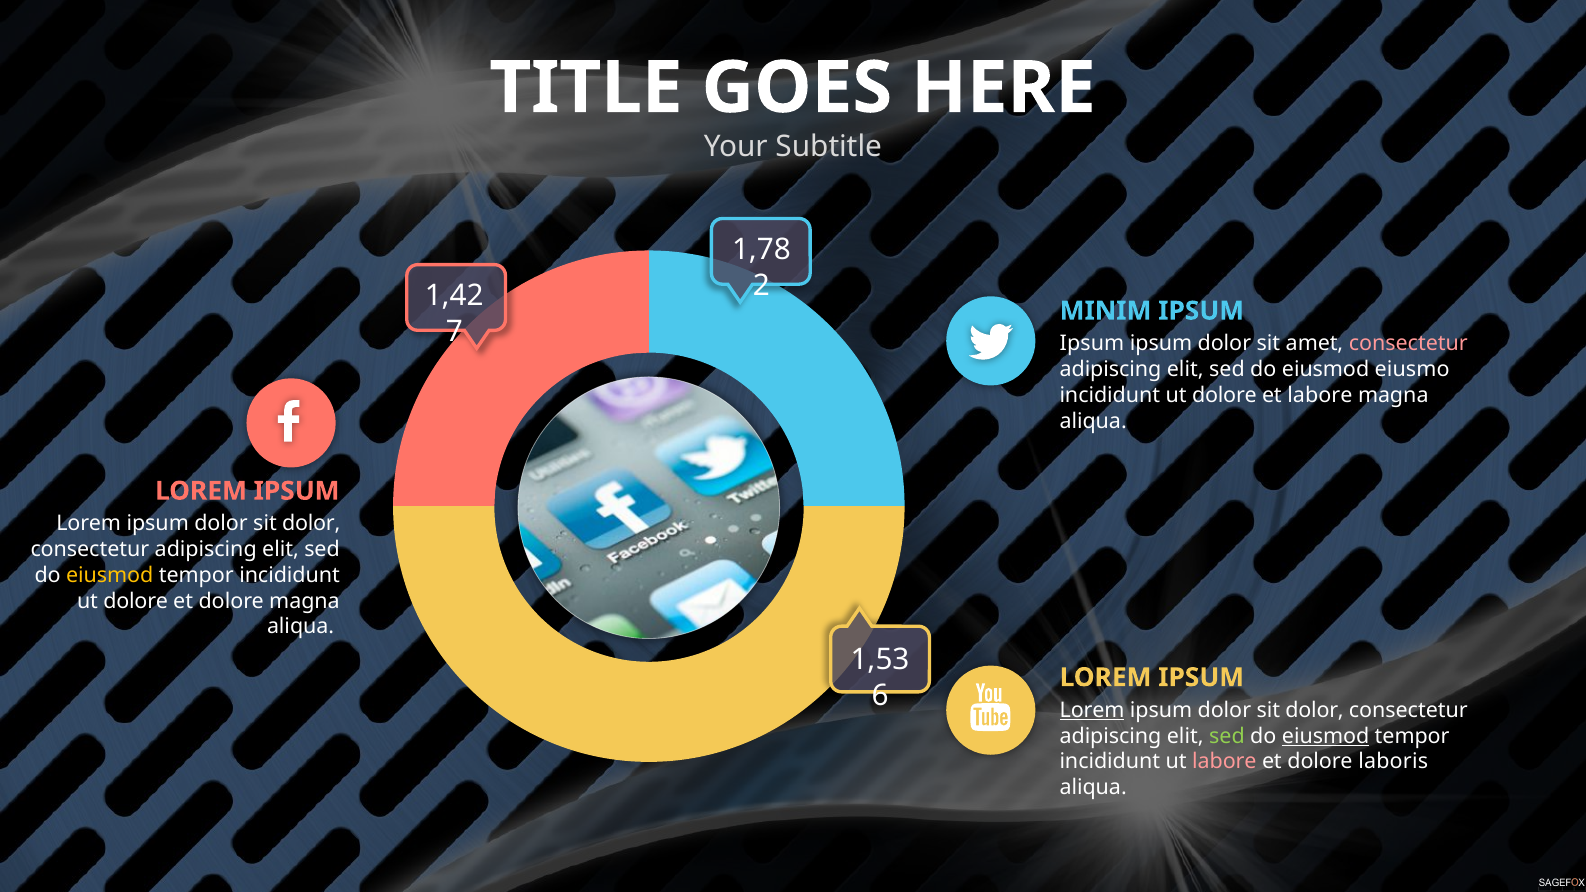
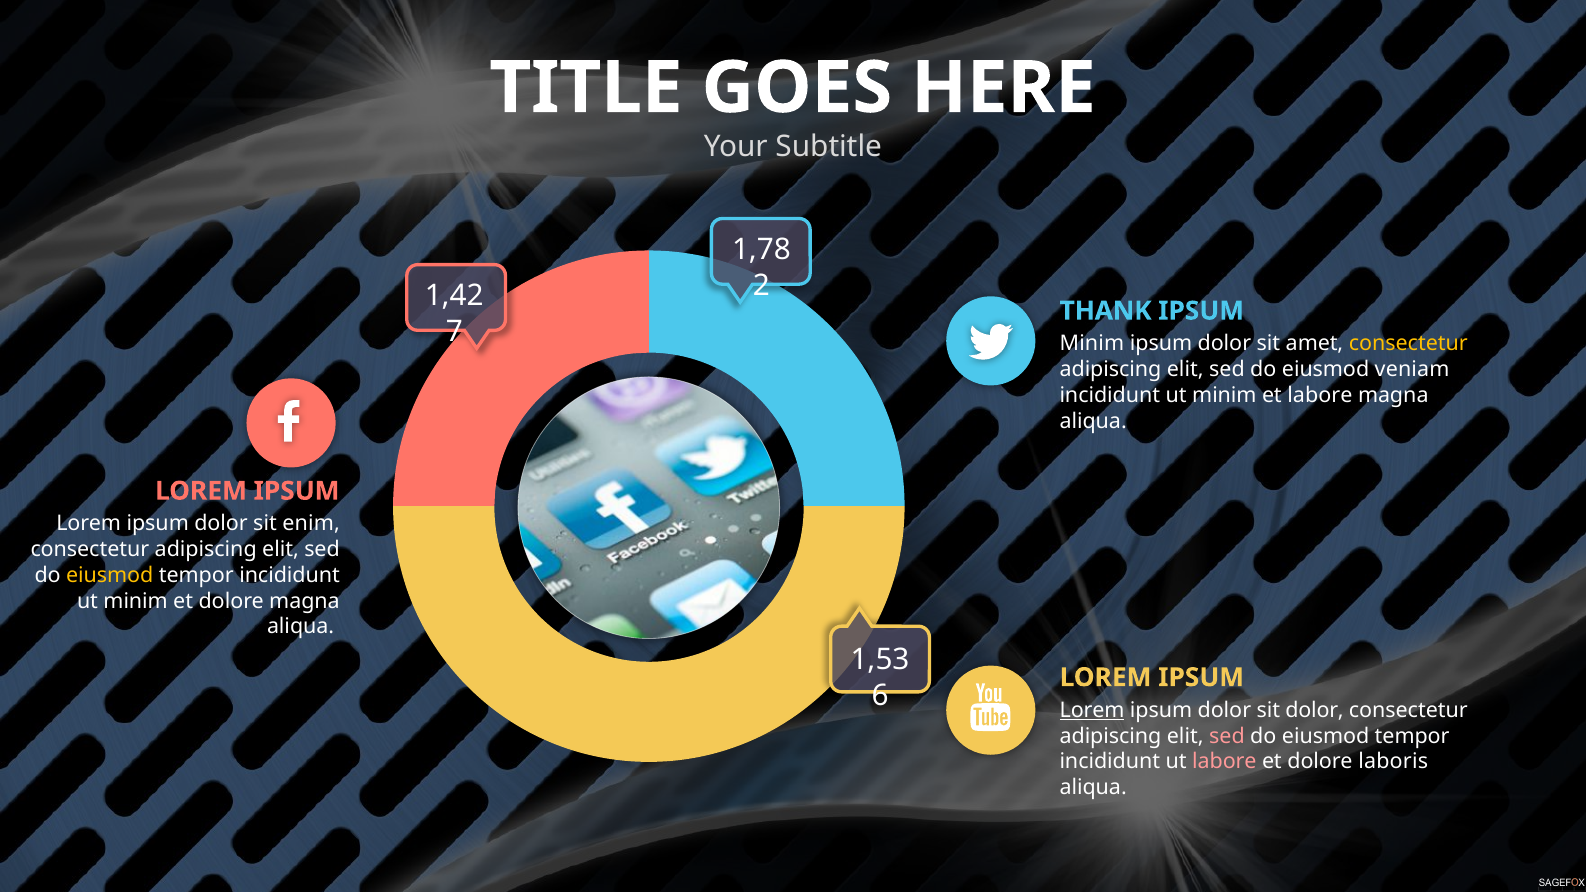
MINIM: MINIM -> THANK
Ipsum at (1092, 344): Ipsum -> Minim
consectetur at (1408, 344) colour: pink -> yellow
eiusmo: eiusmo -> veniam
dolore at (1224, 395): dolore -> minim
dolor at (311, 524): dolor -> enim
dolore at (136, 601): dolore -> minim
sed at (1227, 736) colour: light green -> pink
eiusmod at (1326, 736) underline: present -> none
